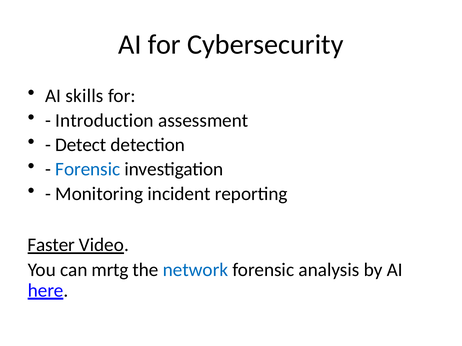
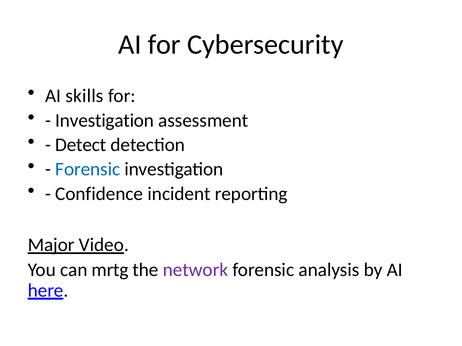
Introduction at (105, 121): Introduction -> Investigation
Monitoring: Monitoring -> Confidence
Faster: Faster -> Major
network colour: blue -> purple
